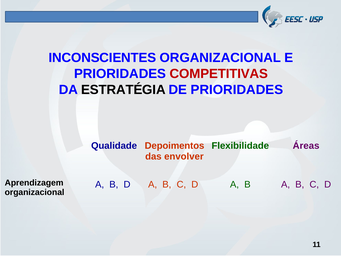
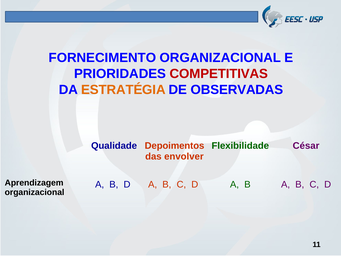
INCONSCIENTES: INCONSCIENTES -> FORNECIMENTO
ESTRATÉGIA colour: black -> orange
DE PRIORIDADES: PRIORIDADES -> OBSERVADAS
Áreas: Áreas -> César
